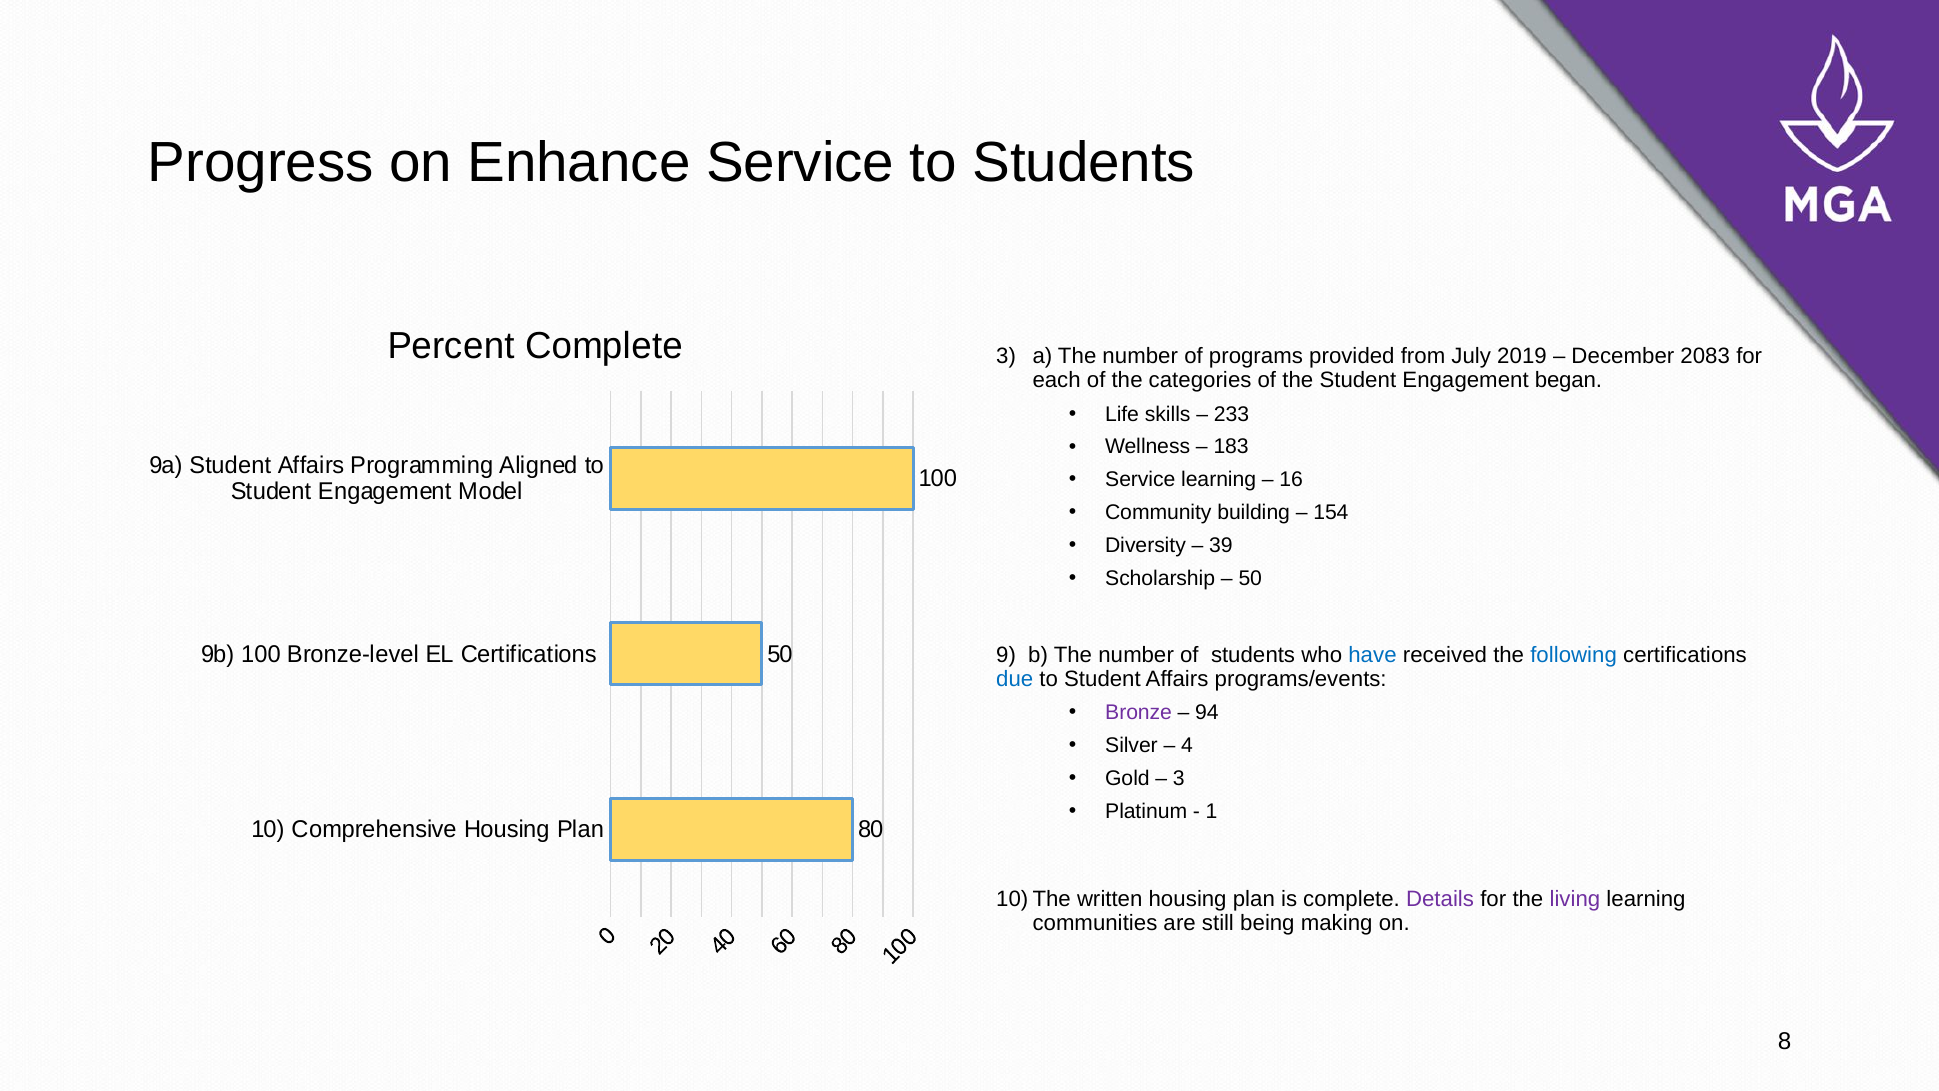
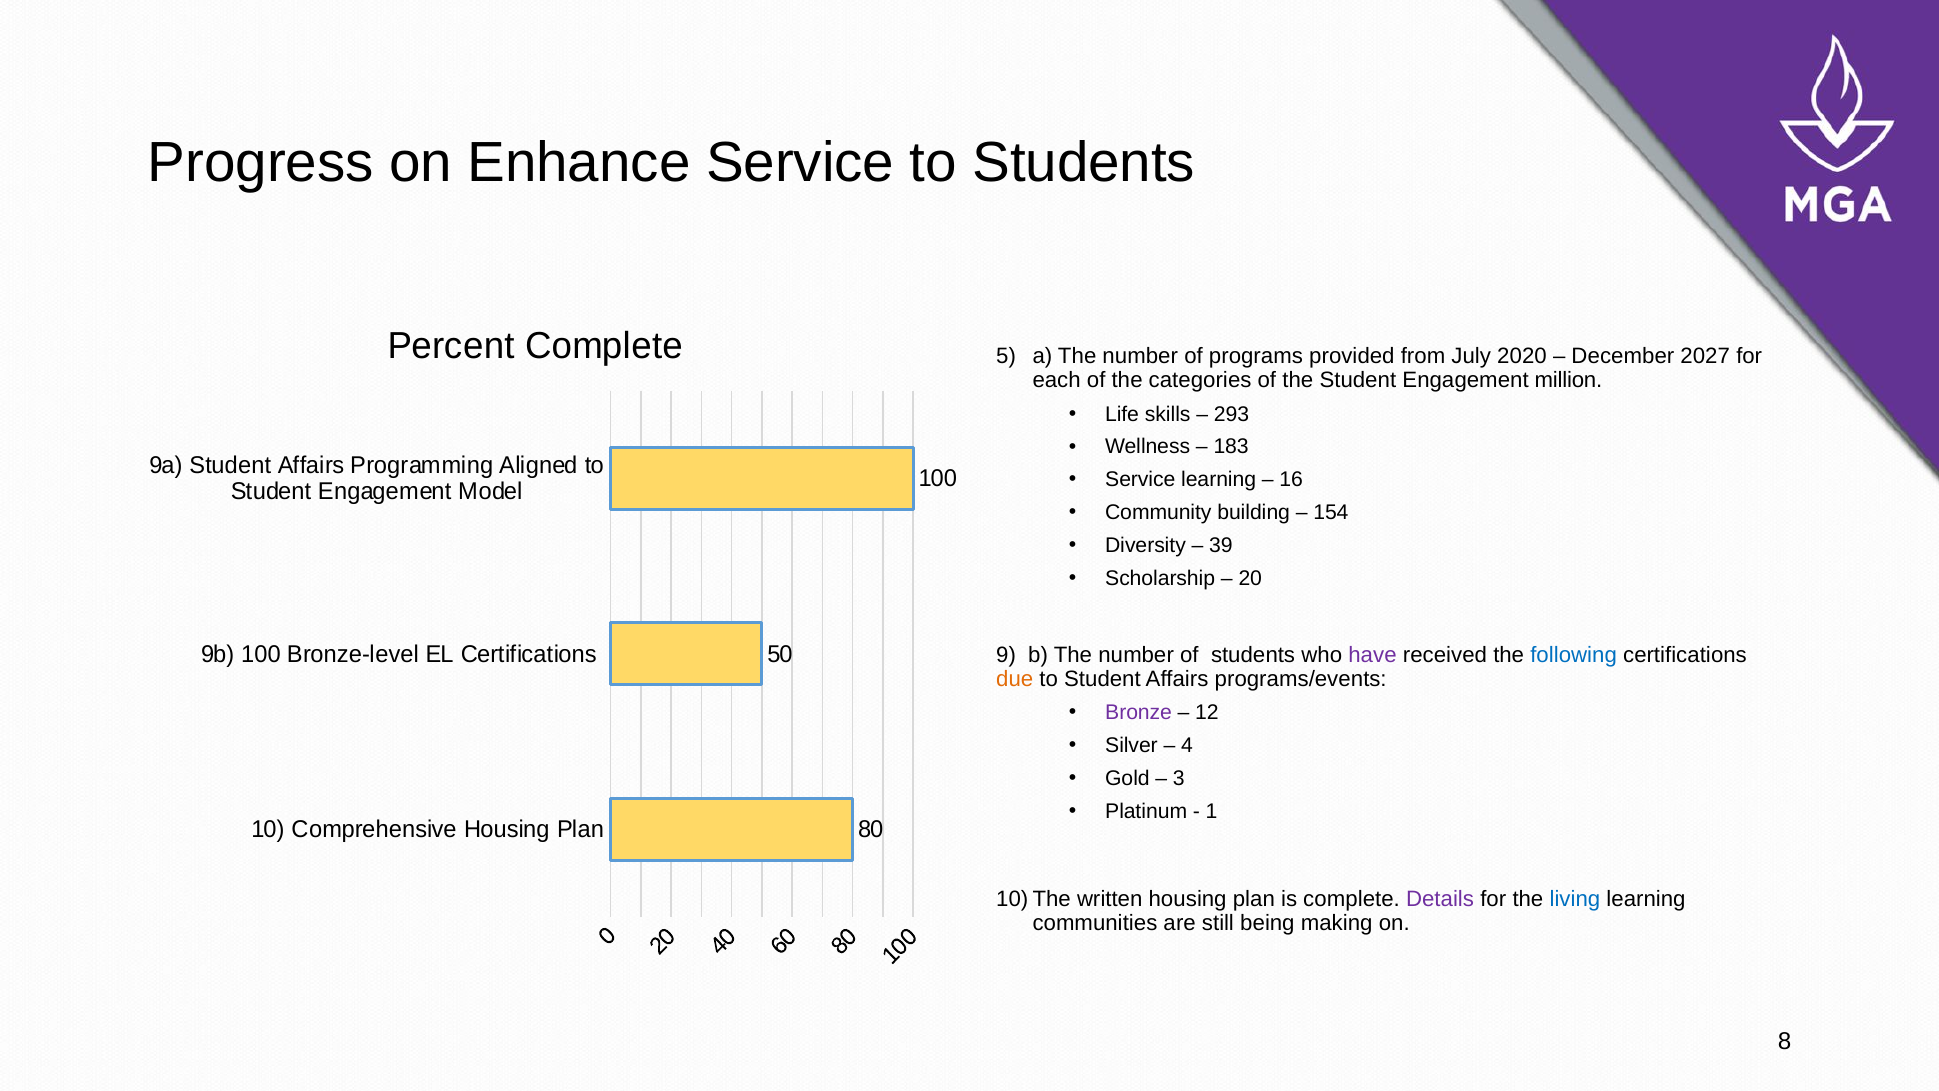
Complete 3: 3 -> 5
2019: 2019 -> 2020
2083: 2083 -> 2027
began: began -> million
233: 233 -> 293
50 at (1250, 578): 50 -> 20
have colour: blue -> purple
due colour: blue -> orange
94: 94 -> 12
living colour: purple -> blue
